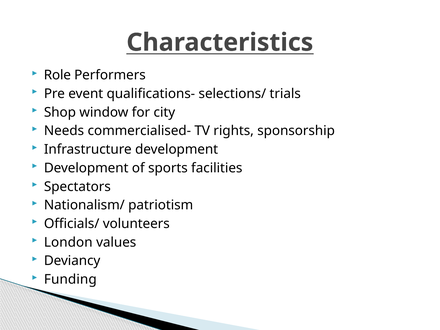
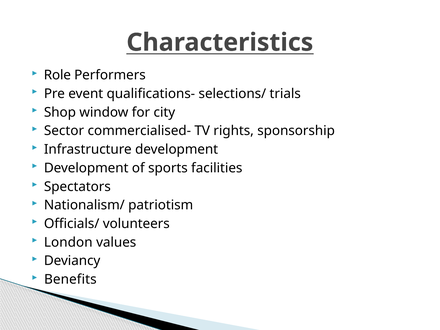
Needs: Needs -> Sector
Funding: Funding -> Benefits
